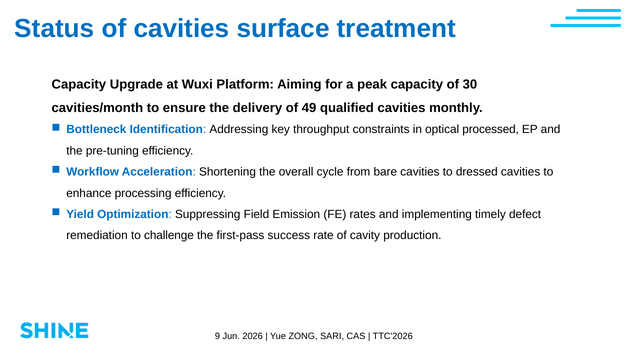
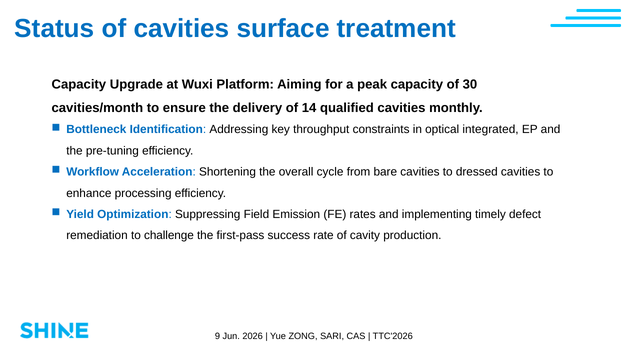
49: 49 -> 14
processed: processed -> integrated
